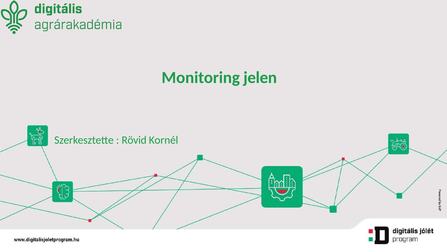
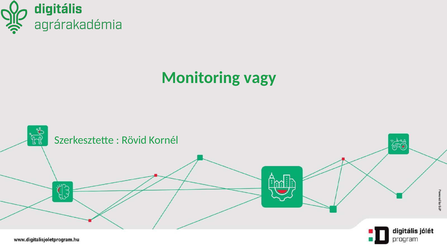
jelen: jelen -> vagy
